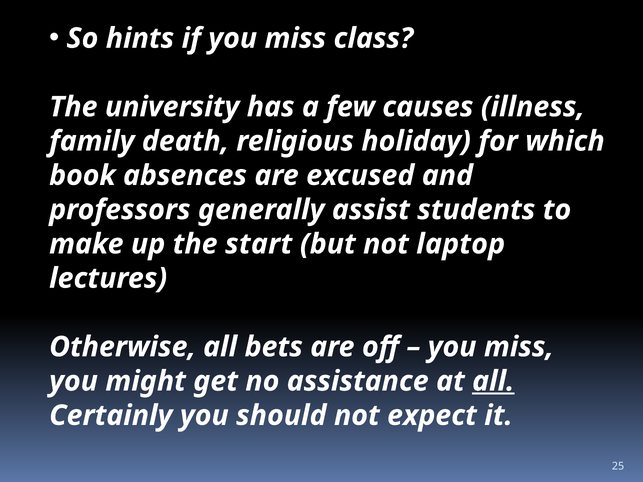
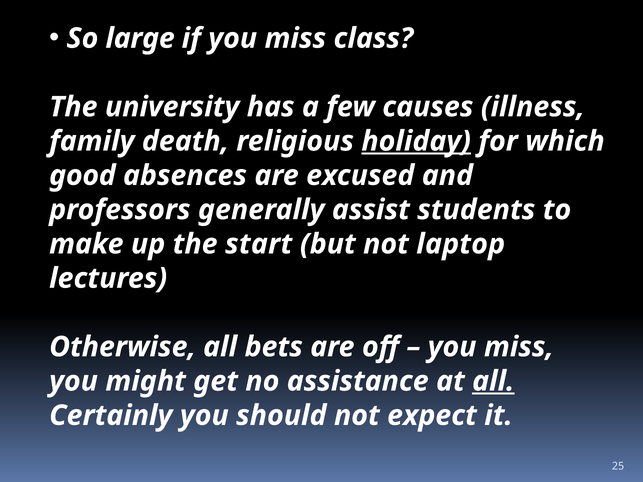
hints: hints -> large
holiday underline: none -> present
book: book -> good
